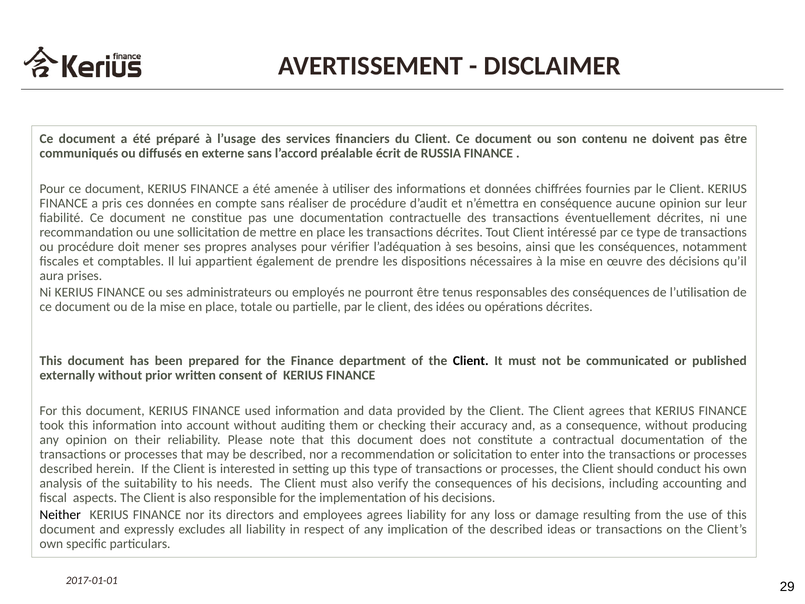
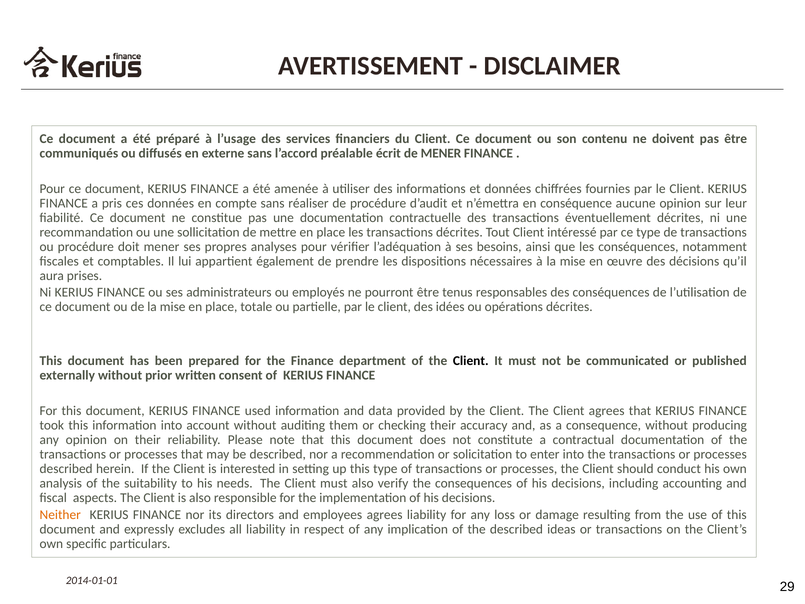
de RUSSIA: RUSSIA -> MENER
Neither colour: black -> orange
2017-01-01: 2017-01-01 -> 2014-01-01
